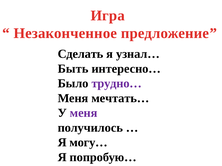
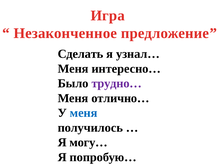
Быть at (73, 69): Быть -> Меня
мечтать…: мечтать… -> отлично…
меня at (84, 113) colour: purple -> blue
